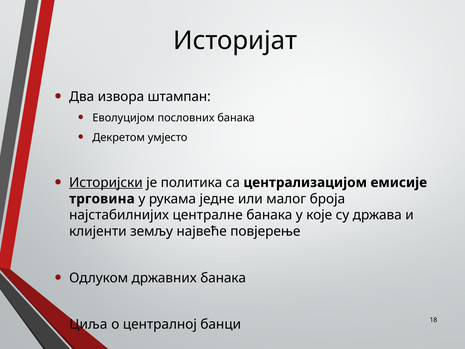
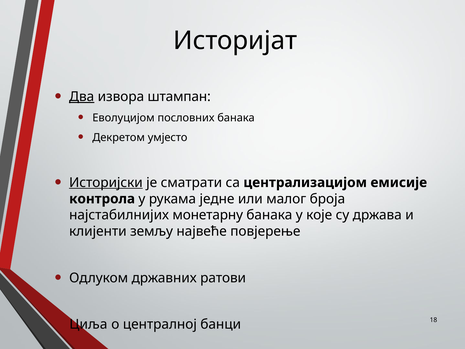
Два underline: none -> present
политика: политика -> сматрати
трговина: трговина -> контрола
централне: централне -> монетарну
државних банака: банака -> ратови
